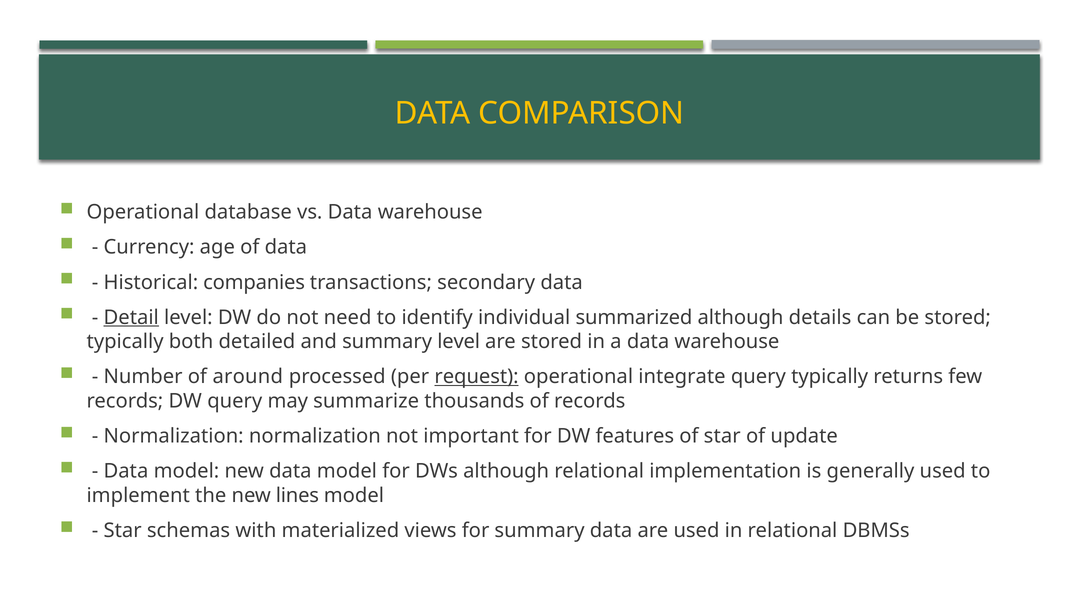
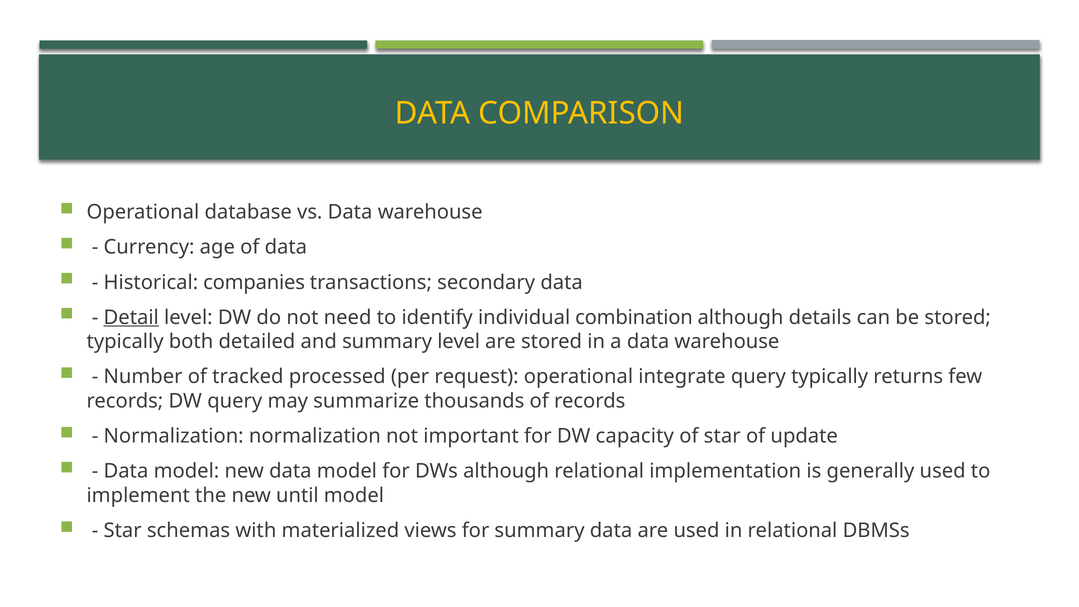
summarized: summarized -> combination
around: around -> tracked
request underline: present -> none
features: features -> capacity
lines: lines -> until
